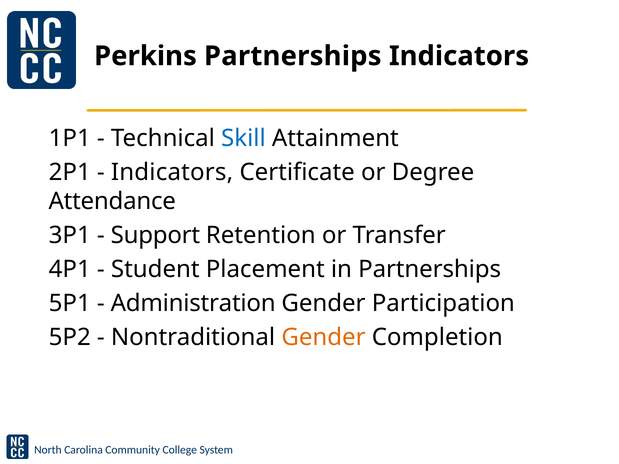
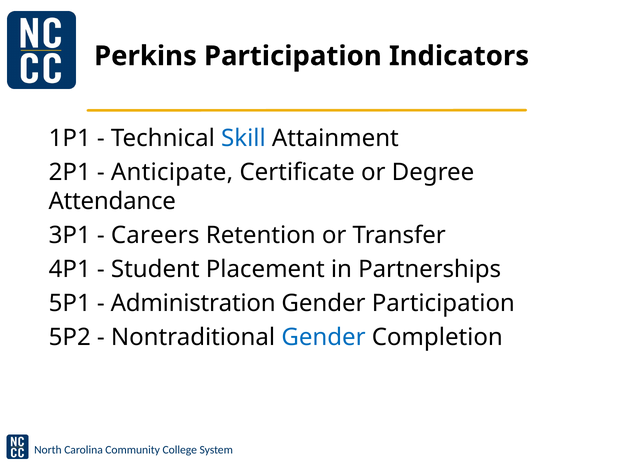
Perkins Partnerships: Partnerships -> Participation
Indicators at (172, 173): Indicators -> Anticipate
Support: Support -> Careers
Gender at (324, 338) colour: orange -> blue
